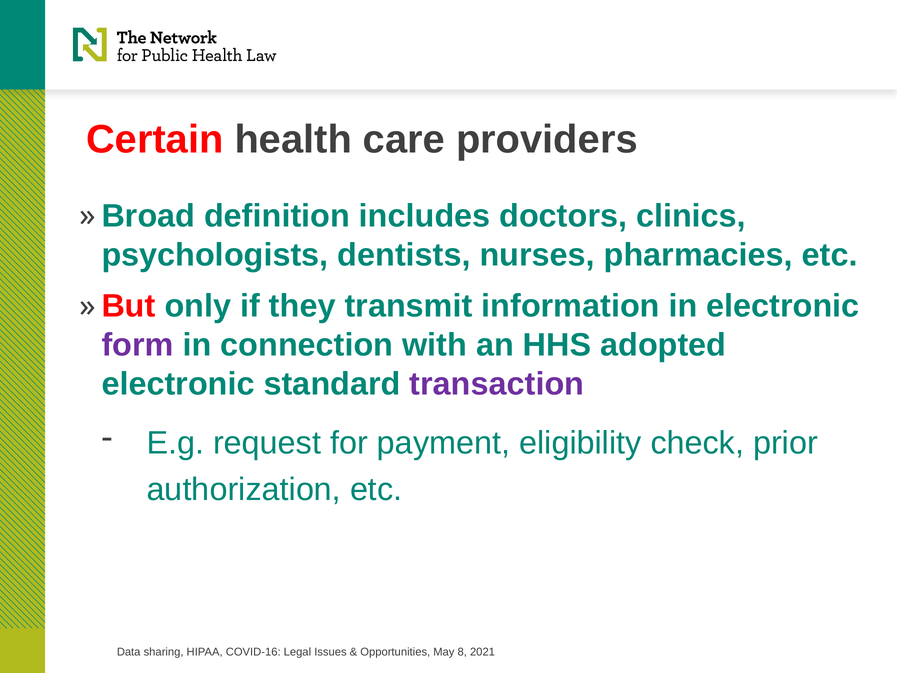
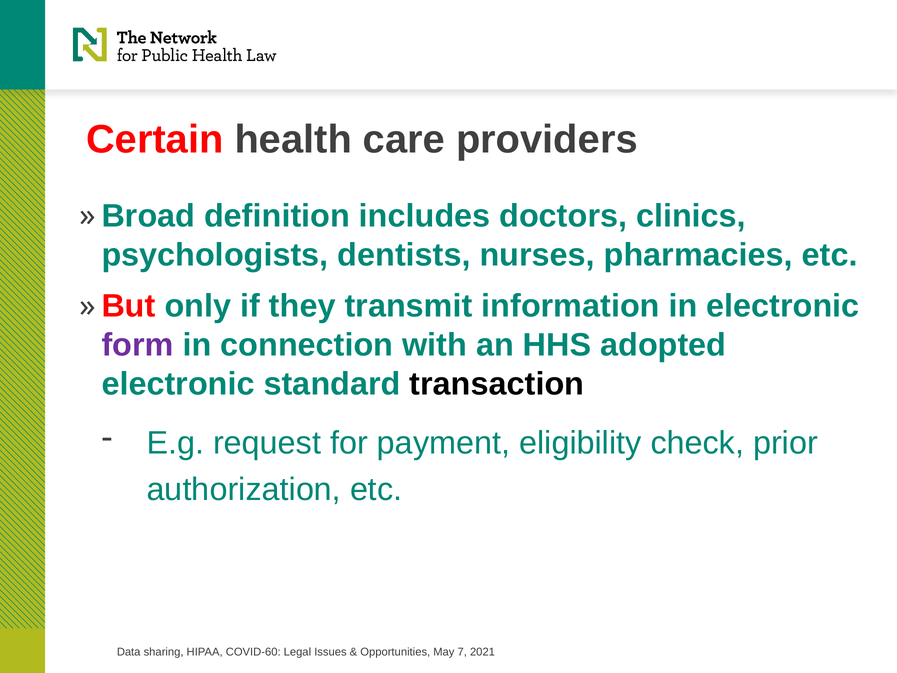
transaction colour: purple -> black
COVID-16: COVID-16 -> COVID-60
8: 8 -> 7
